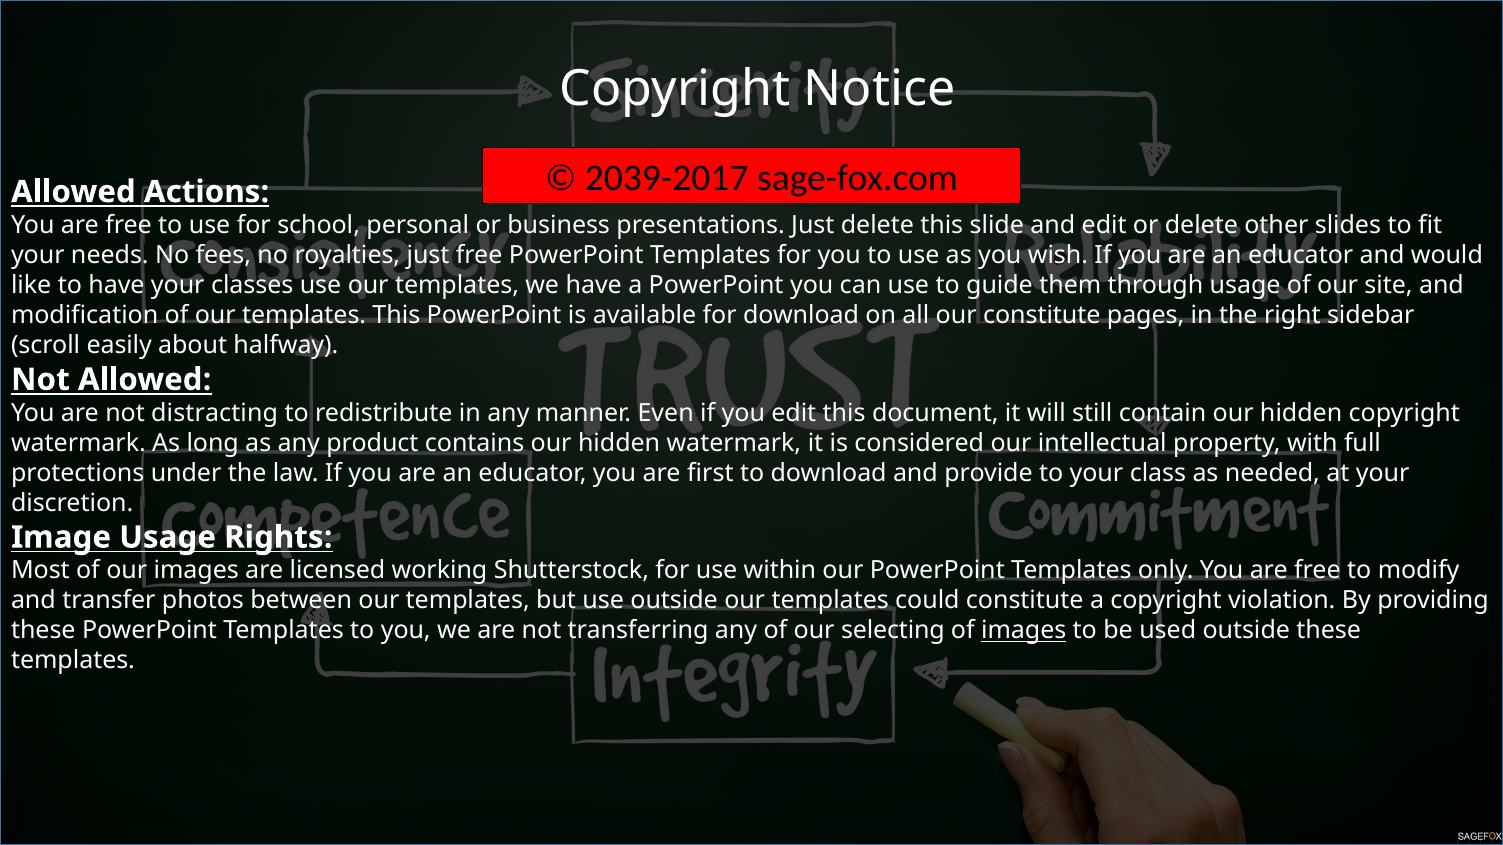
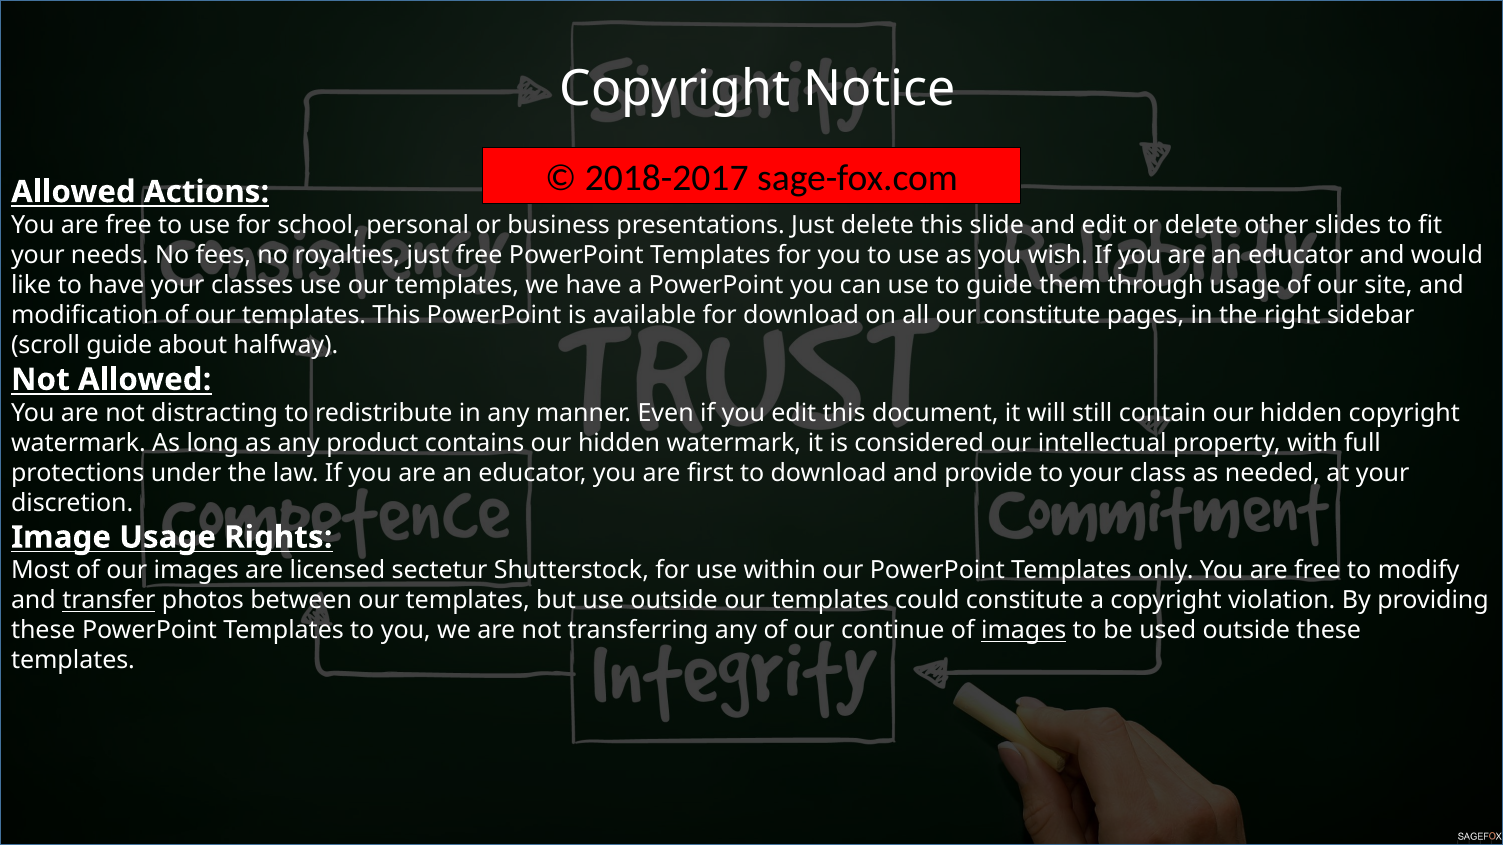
2039-2017: 2039-2017 -> 2018-2017
scroll easily: easily -> guide
working: working -> sectetur
transfer underline: none -> present
selecting: selecting -> continue
